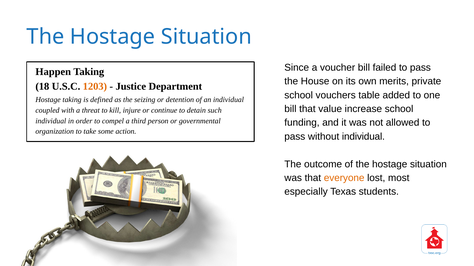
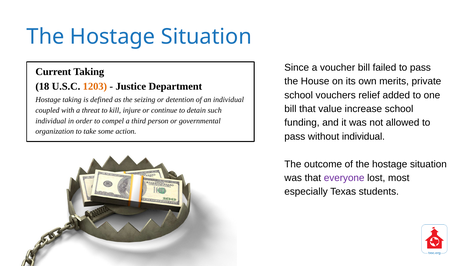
Happen: Happen -> Current
table: table -> relief
everyone colour: orange -> purple
